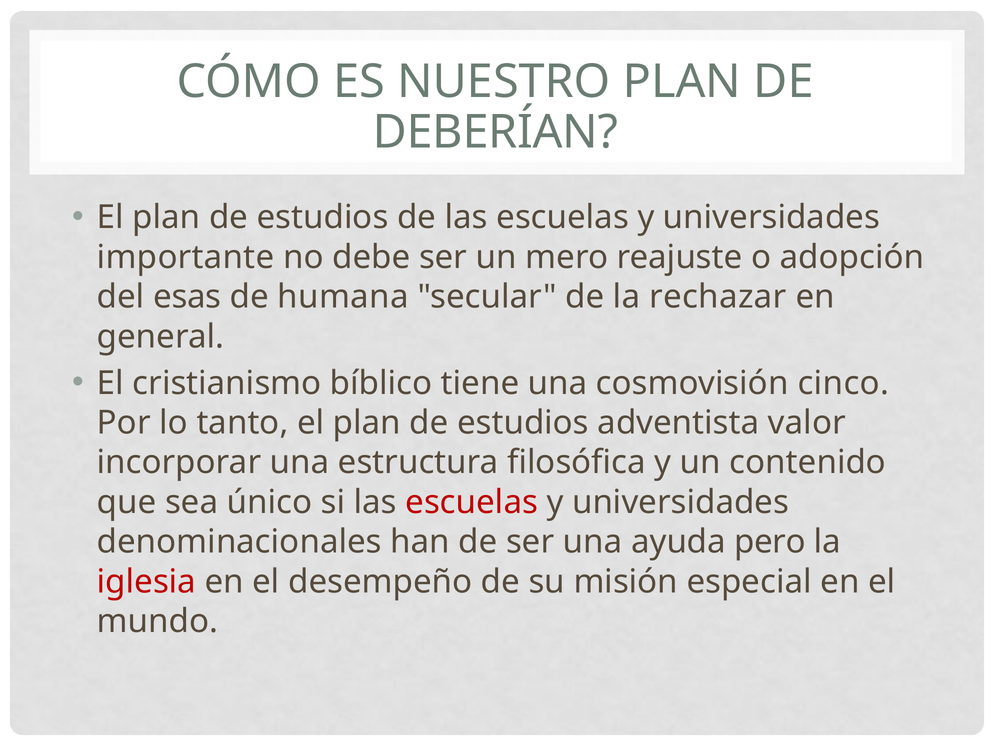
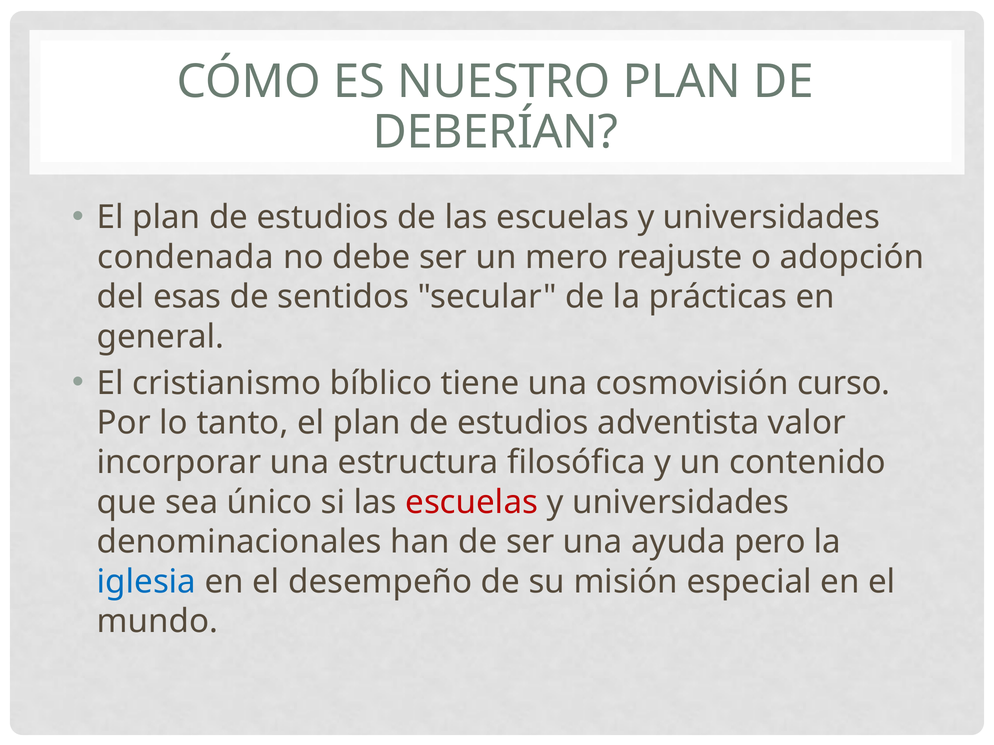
importante: importante -> condenada
humana: humana -> sentidos
rechazar: rechazar -> prácticas
cinco: cinco -> curso
iglesia colour: red -> blue
